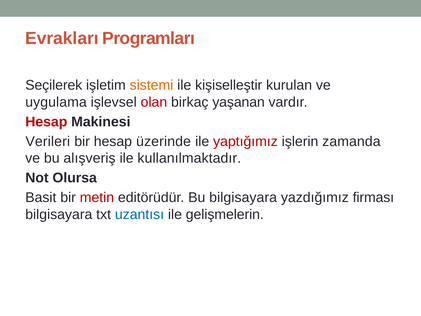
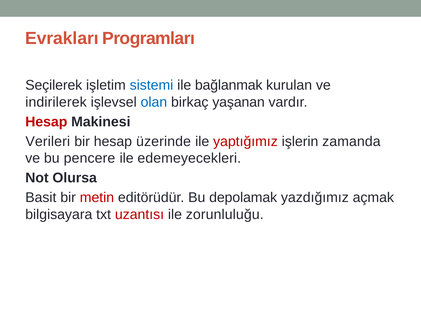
sistemi colour: orange -> blue
kişiselleştir: kişiselleştir -> bağlanmak
uygulama: uygulama -> indirilerek
olan colour: red -> blue
alışveriş: alışveriş -> pencere
kullanılmaktadır: kullanılmaktadır -> edemeyecekleri
Bu bilgisayara: bilgisayara -> depolamak
firması: firması -> açmak
uzantısı colour: blue -> red
gelişmelerin: gelişmelerin -> zorunluluğu
